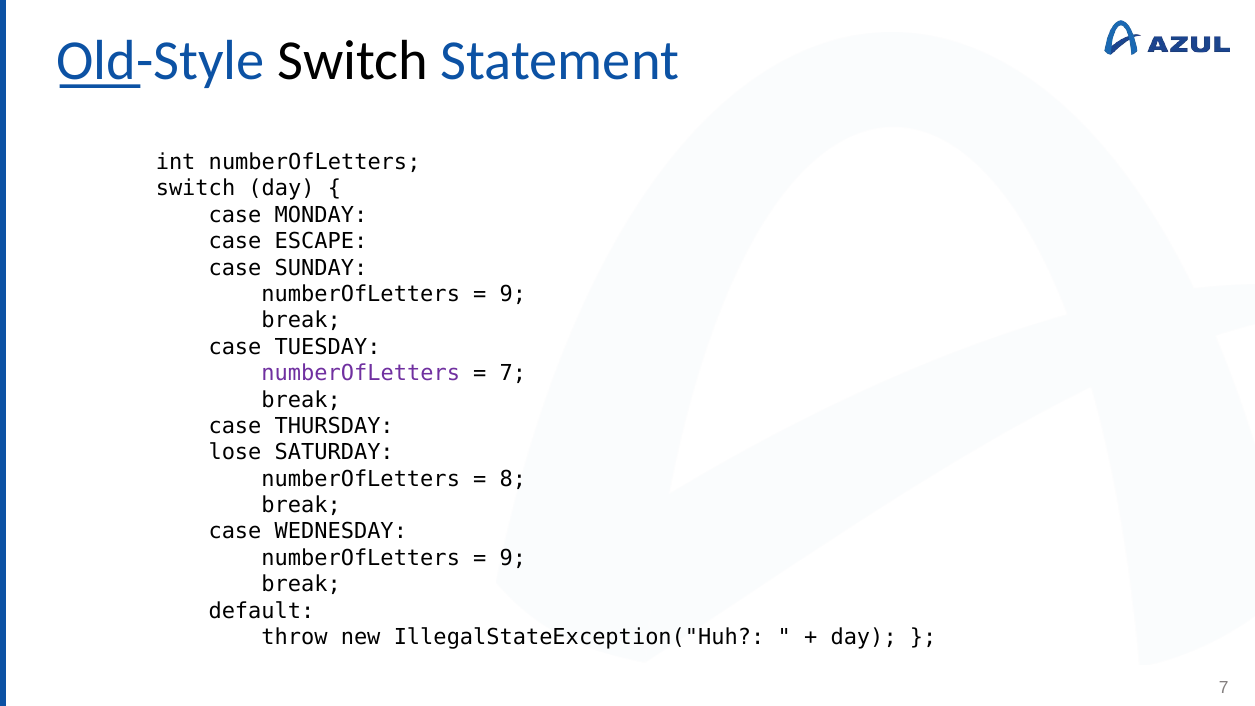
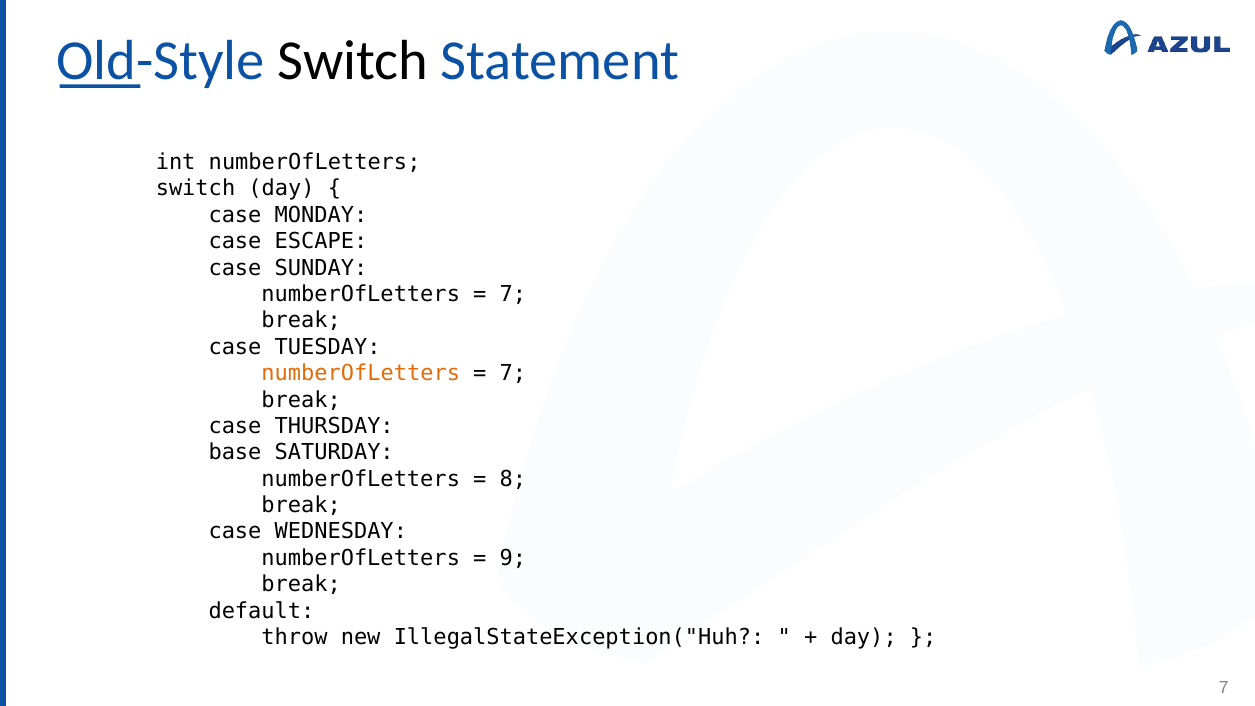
9 at (513, 294): 9 -> 7
numberOfLetters at (361, 373) colour: purple -> orange
lose: lose -> base
